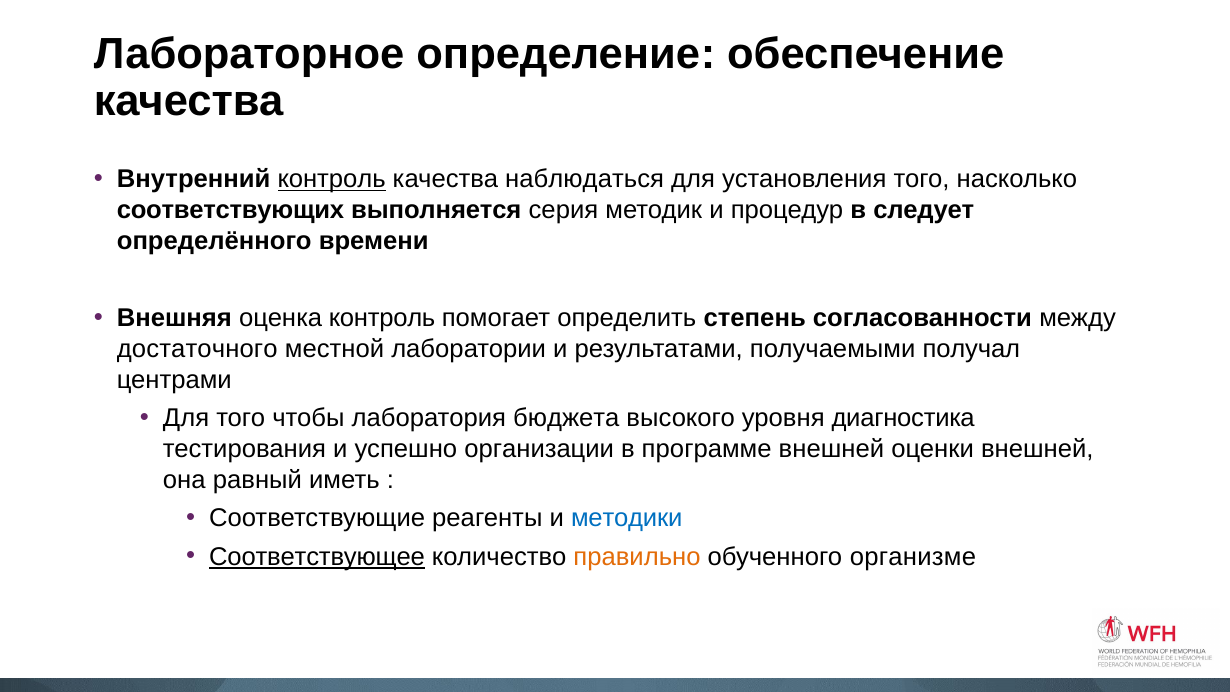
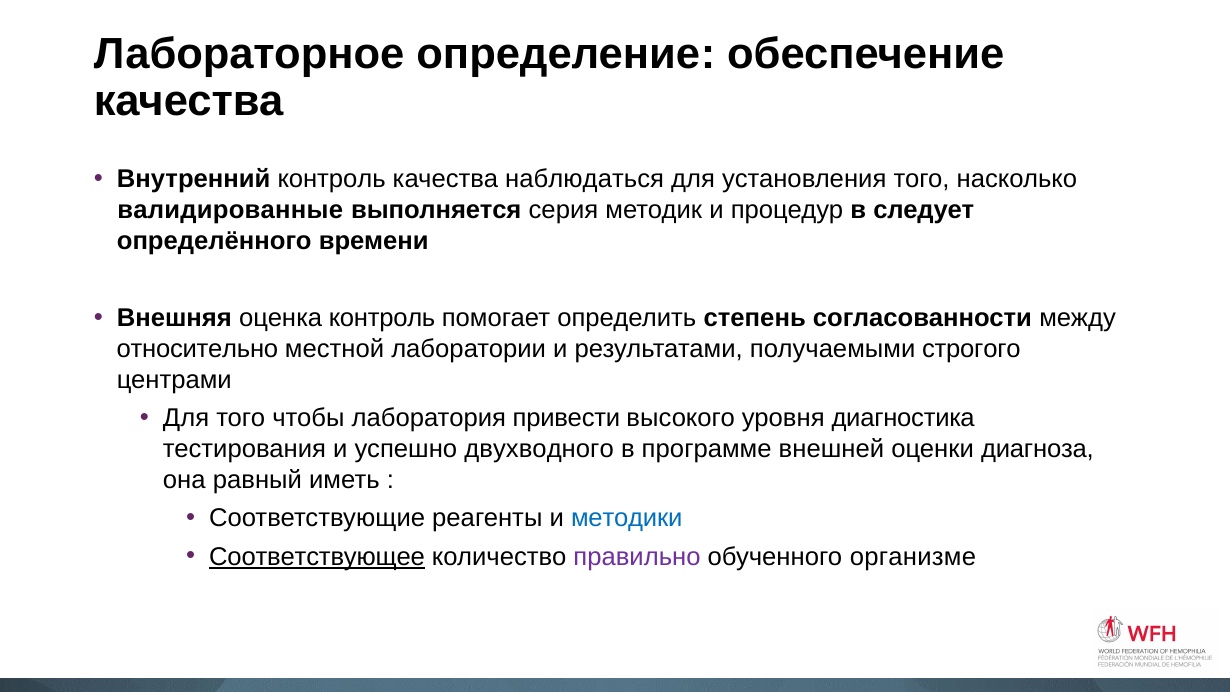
контроль at (332, 179) underline: present -> none
соответствующих: соответствующих -> валидированные
достаточного: достаточного -> относительно
получал: получал -> строгого
бюджета: бюджета -> привести
организации: организации -> двухводного
оценки внешней: внешней -> диагноза
правильно colour: orange -> purple
